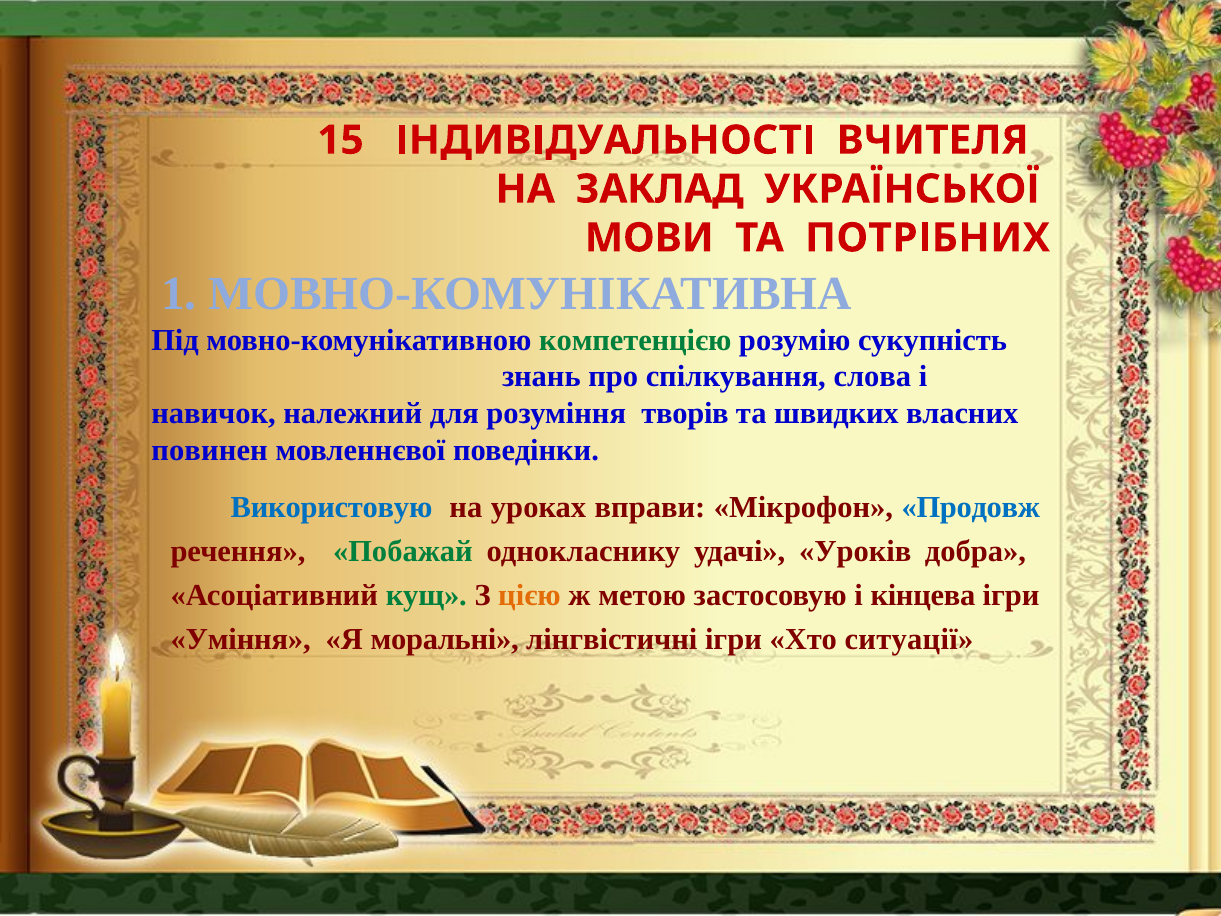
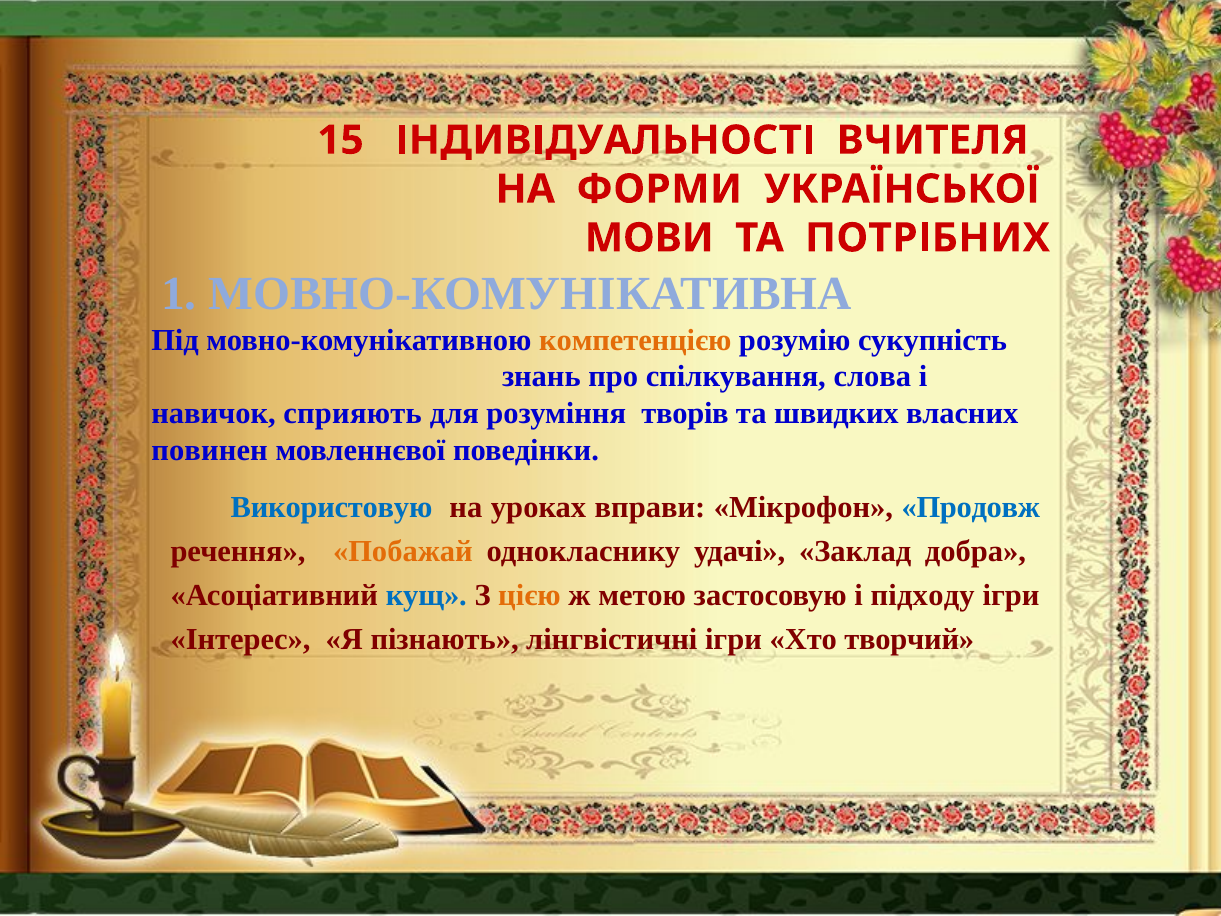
ЗАКЛАД: ЗАКЛАД -> ФОРМИ
компетенцією colour: green -> orange
належний: належний -> сприяють
Побажай colour: green -> orange
Уроків: Уроків -> Заклад
кущ colour: green -> blue
кінцева: кінцева -> підходу
Уміння: Уміння -> Інтерес
моральні: моральні -> пізнають
ситуації: ситуації -> творчий
